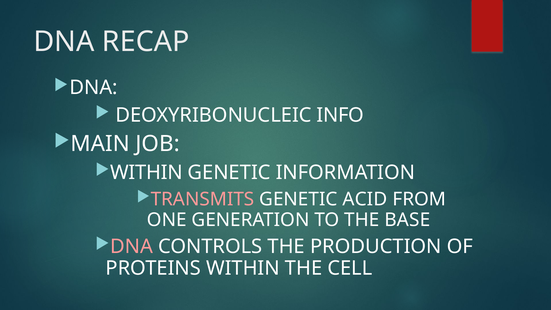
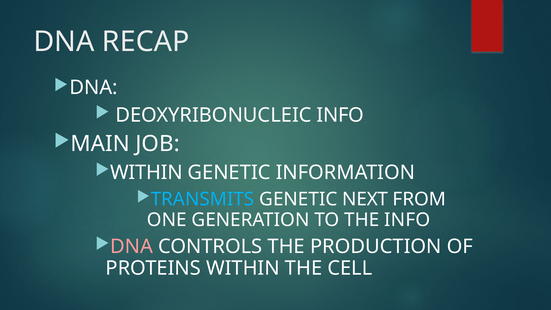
TRANSMITS colour: pink -> light blue
ACID: ACID -> NEXT
THE BASE: BASE -> INFO
